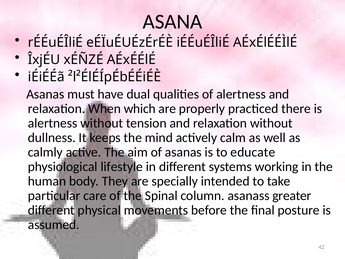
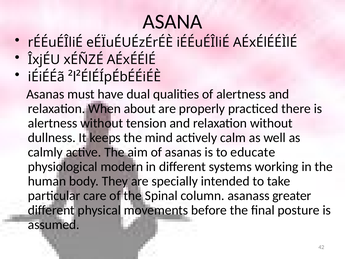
which: which -> about
lifestyle: lifestyle -> modern
